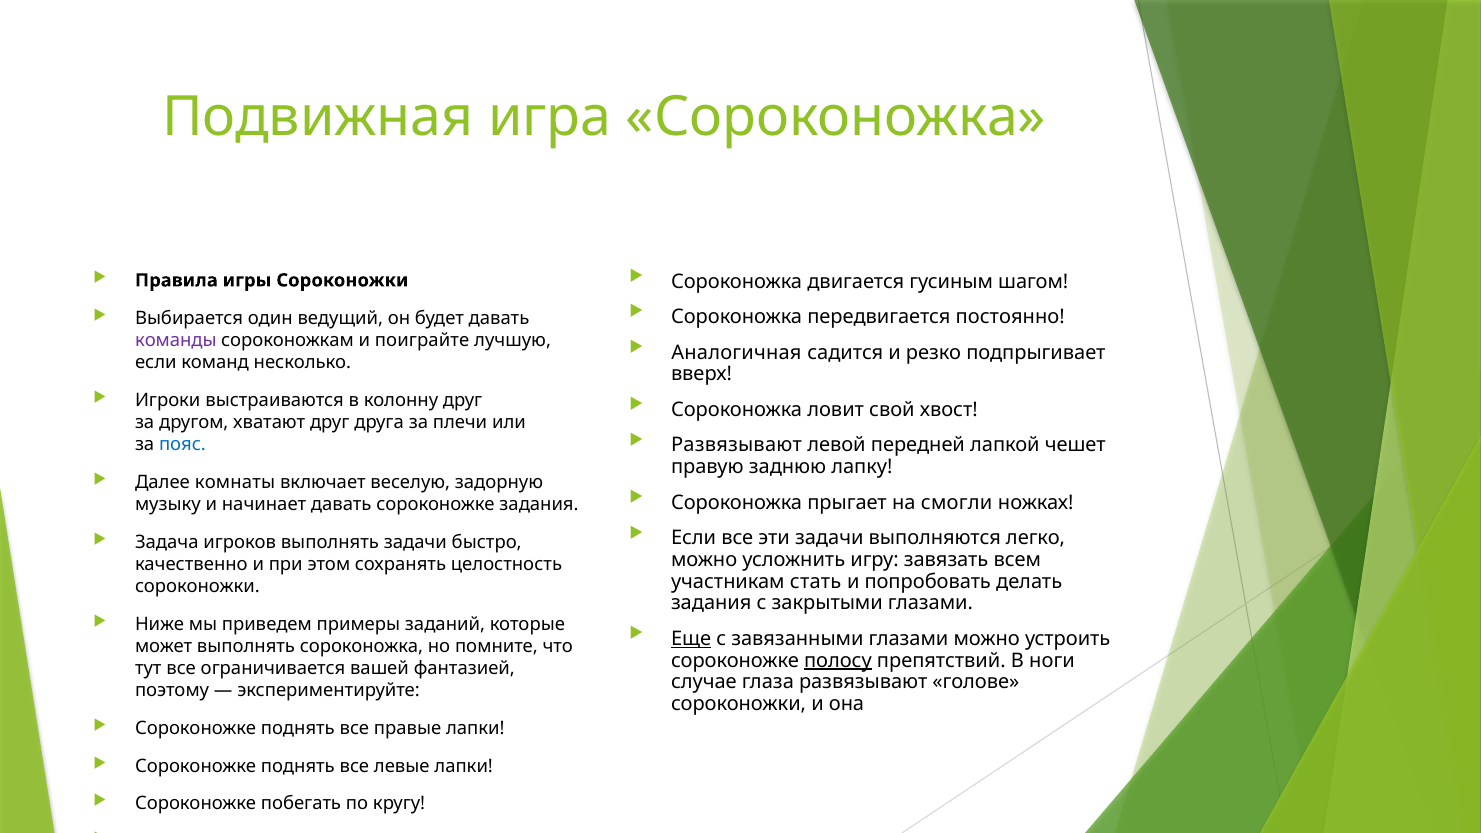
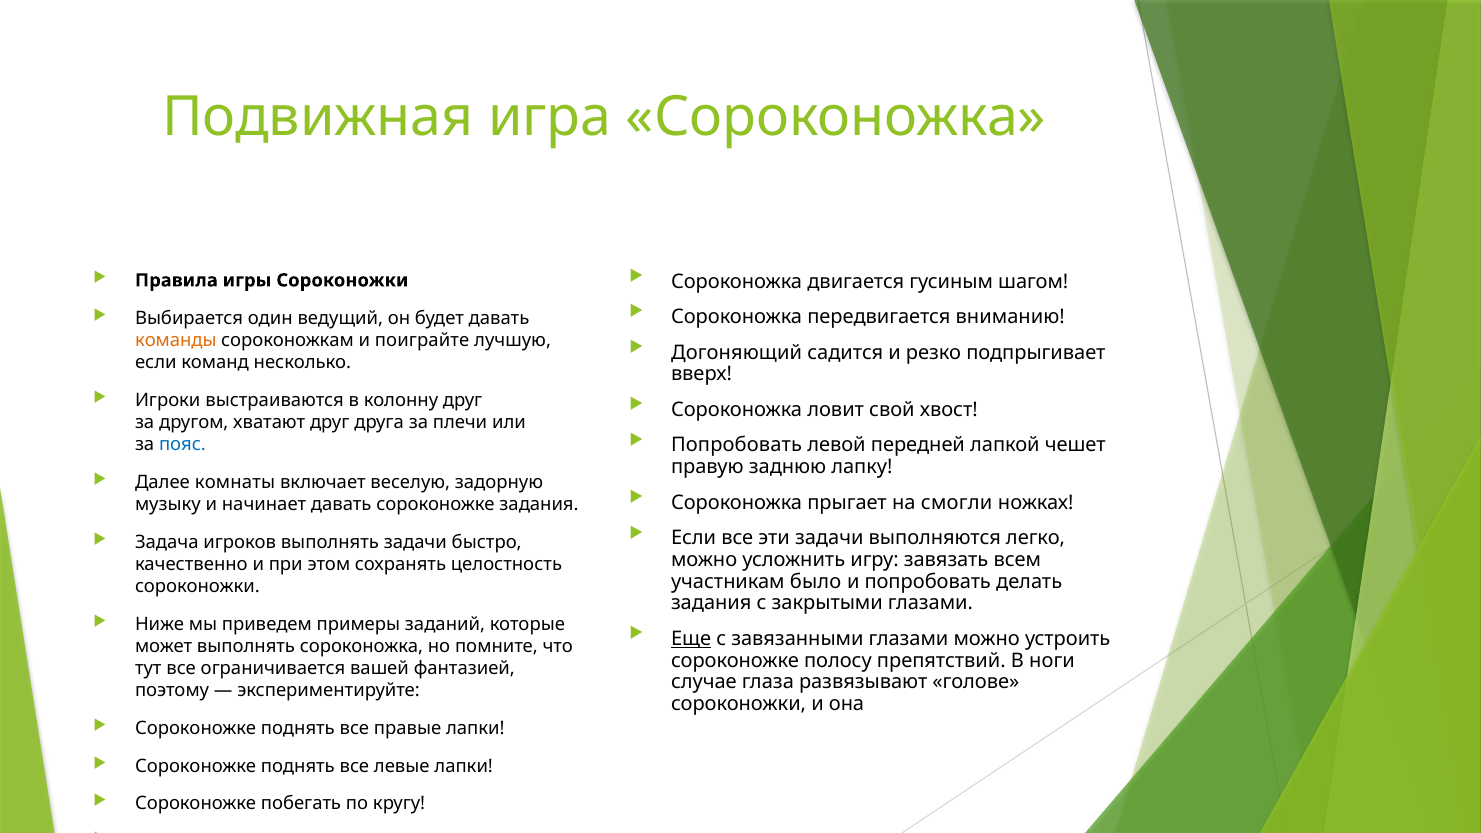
постоянно: постоянно -> вниманию
команды colour: purple -> orange
Аналогичная: Аналогичная -> Догоняющий
Развязывают at (737, 445): Развязывают -> Попробовать
стать: стать -> было
полосу underline: present -> none
